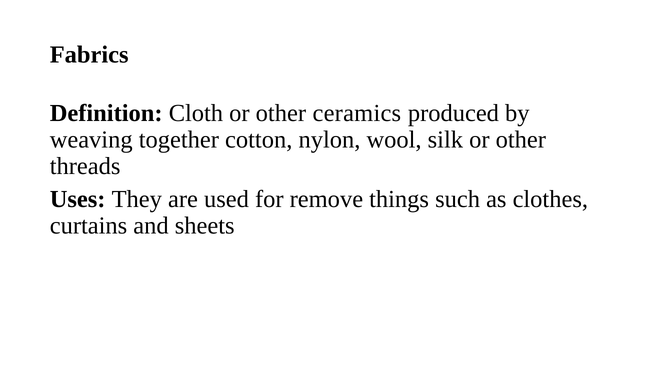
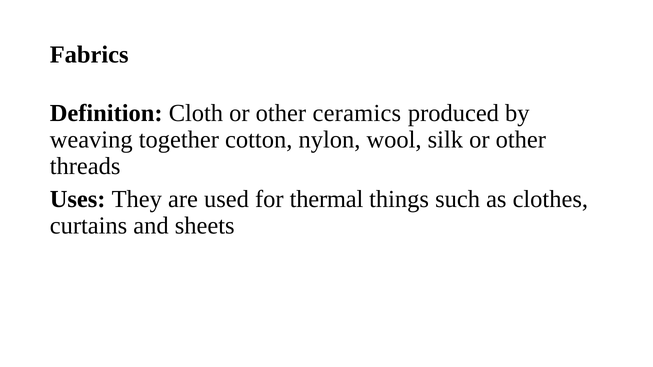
remove: remove -> thermal
